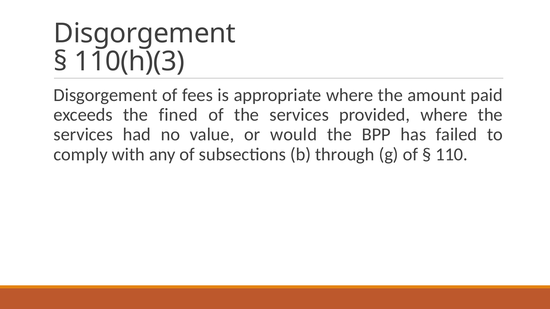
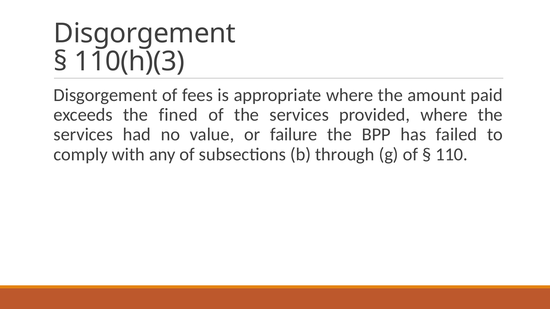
would: would -> failure
